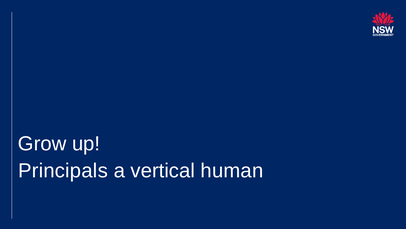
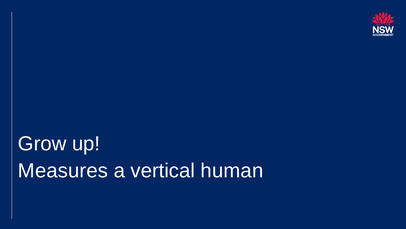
Principals: Principals -> Measures
